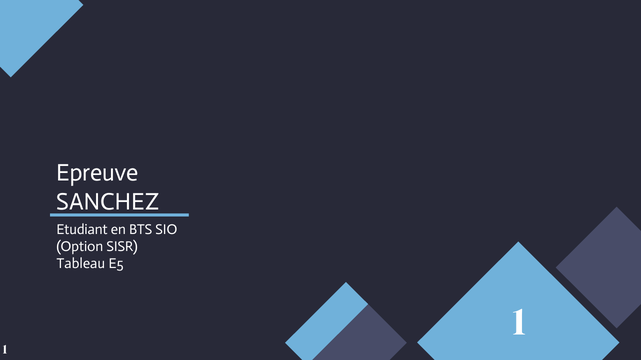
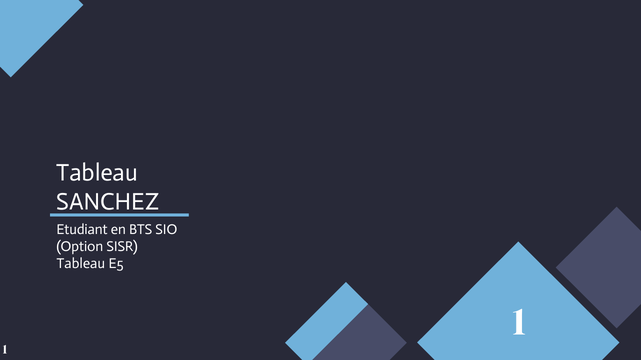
Epreuve at (97, 173): Epreuve -> Tableau
